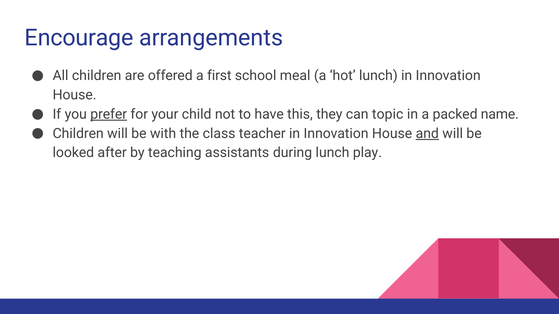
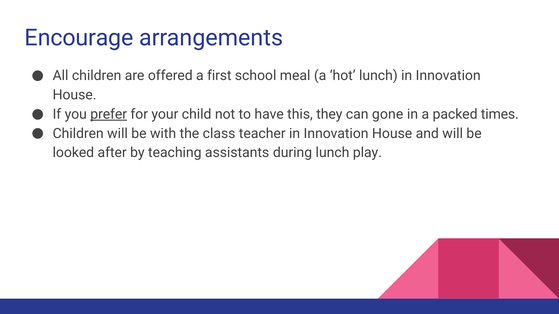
topic: topic -> gone
name: name -> times
and underline: present -> none
